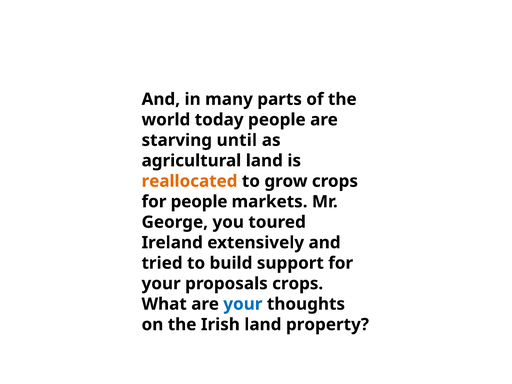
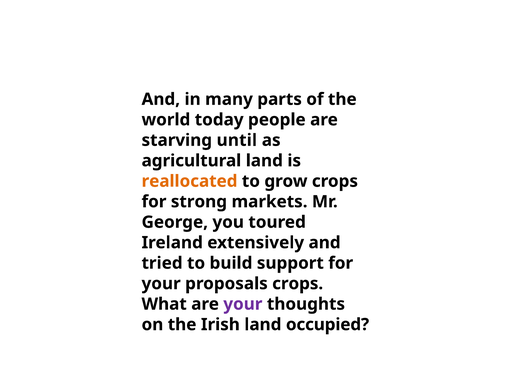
for people: people -> strong
your at (243, 304) colour: blue -> purple
property: property -> occupied
